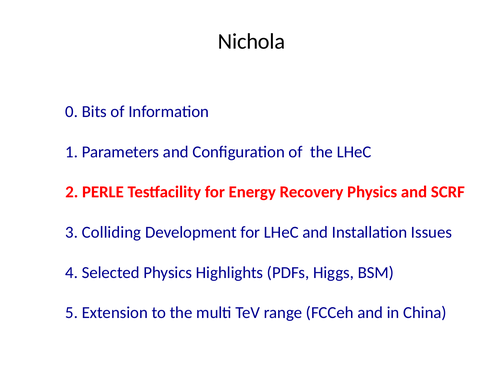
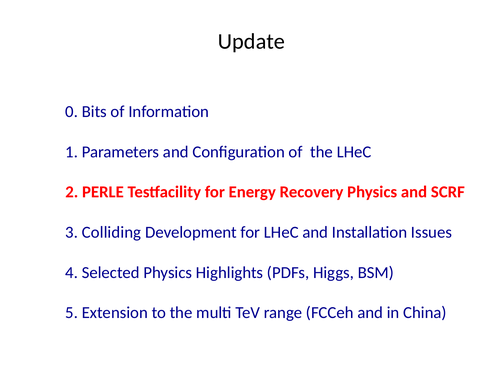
Nichola: Nichola -> Update
